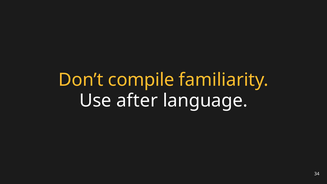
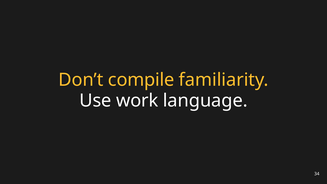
after: after -> work
